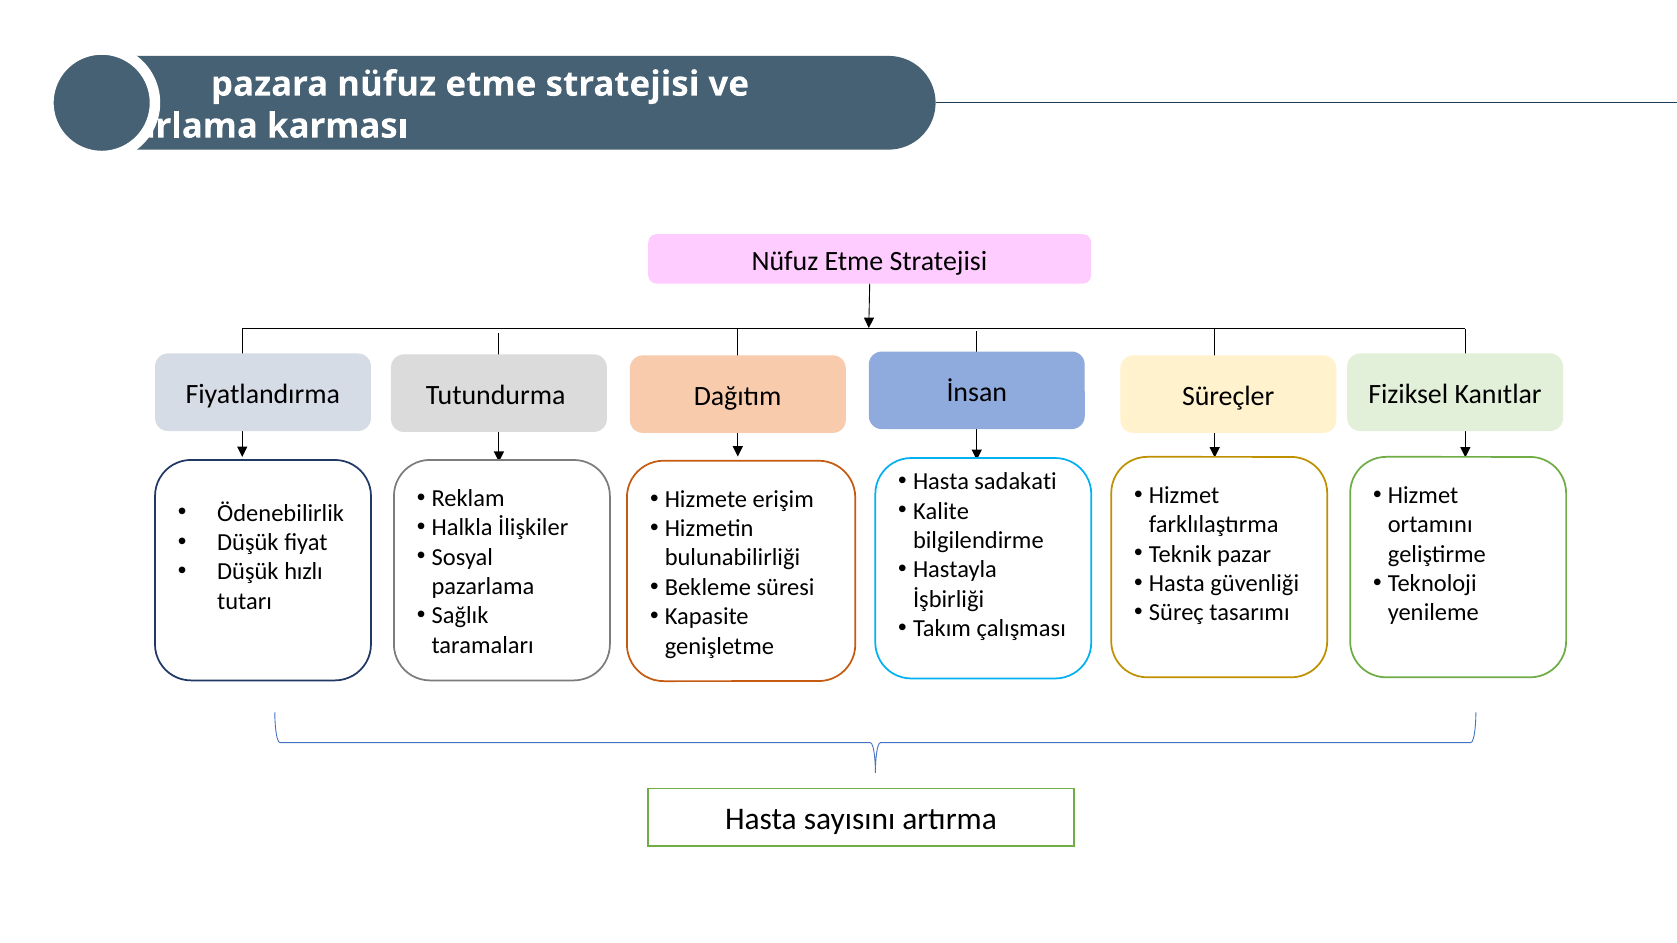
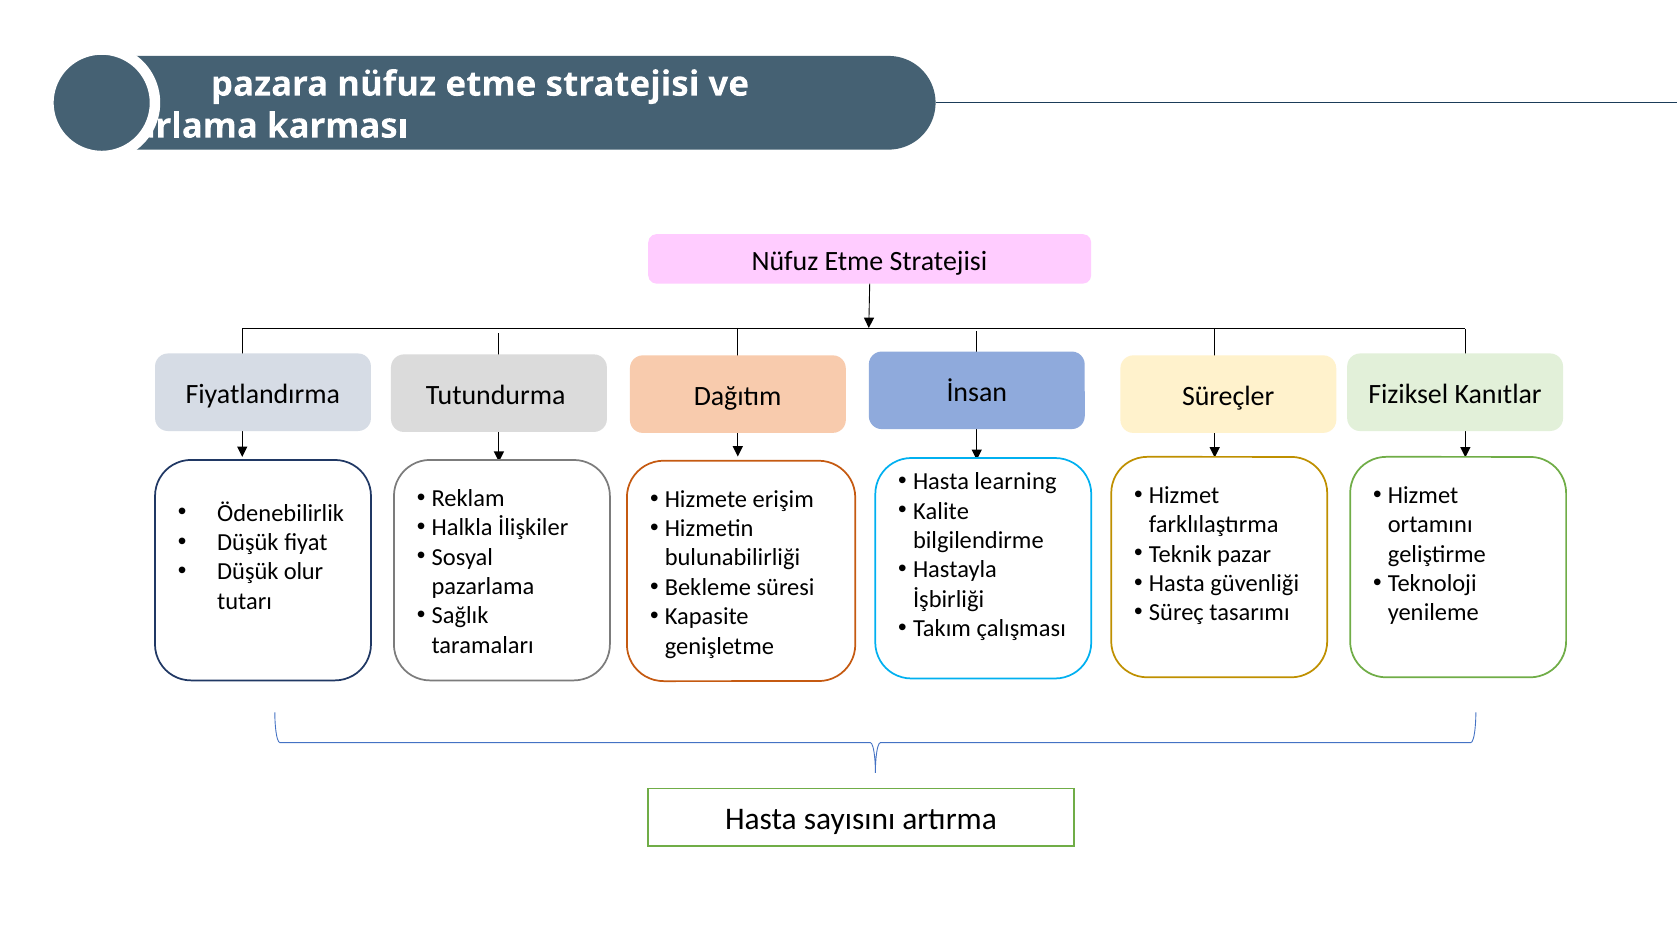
sadakati: sadakati -> learning
hızlı: hızlı -> olur
